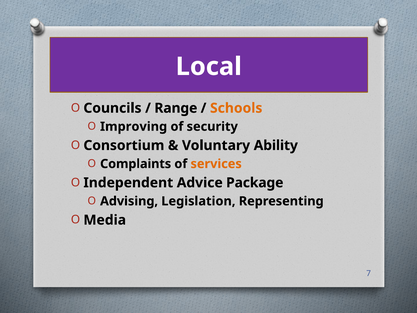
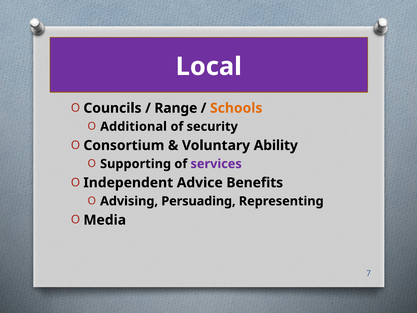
Improving: Improving -> Additional
Complaints: Complaints -> Supporting
services colour: orange -> purple
Package: Package -> Benefits
Legislation: Legislation -> Persuading
